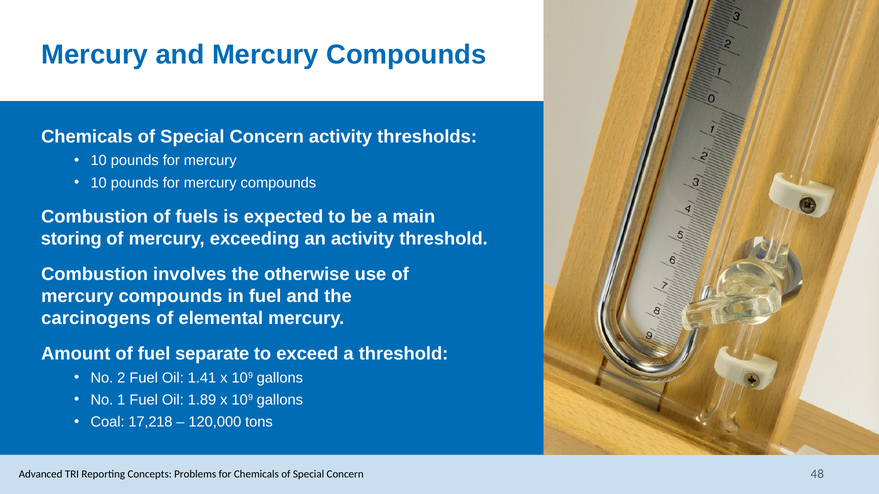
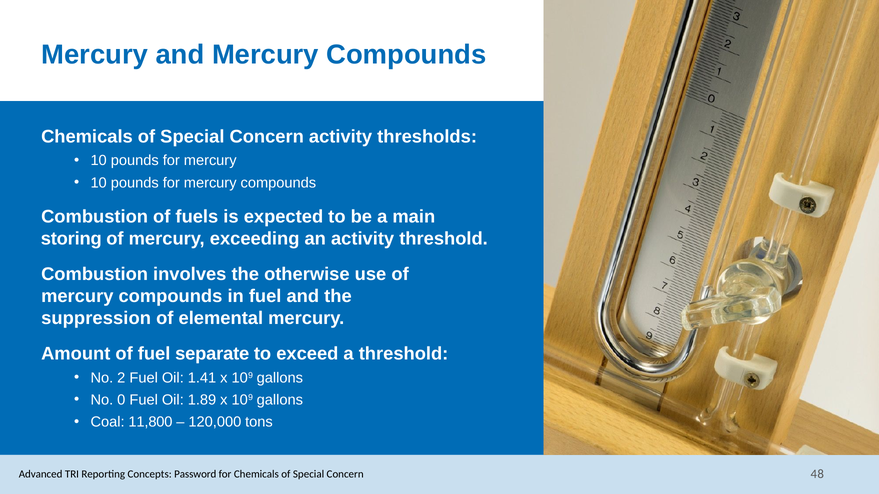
carcinogens: carcinogens -> suppression
1: 1 -> 0
17,218: 17,218 -> 11,800
Problems: Problems -> Password
